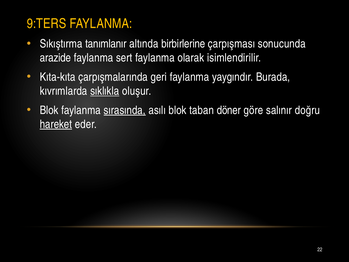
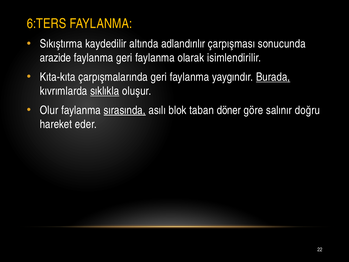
9:TERS: 9:TERS -> 6:TERS
tanımlanır: tanımlanır -> kaydedilir
birbirlerine: birbirlerine -> adlandırılır
faylanma sert: sert -> geri
Burada underline: none -> present
Blok at (49, 110): Blok -> Olur
hareket underline: present -> none
